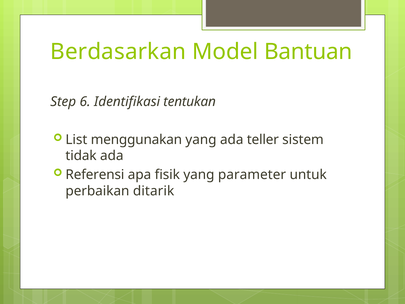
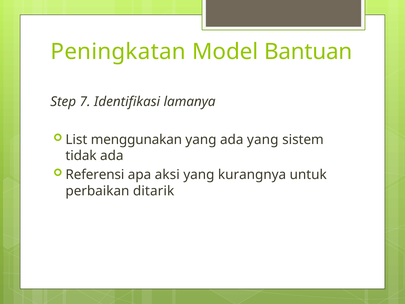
Berdasarkan: Berdasarkan -> Peningkatan
6: 6 -> 7
tentukan: tentukan -> lamanya
ada teller: teller -> yang
fisik: fisik -> aksi
parameter: parameter -> kurangnya
